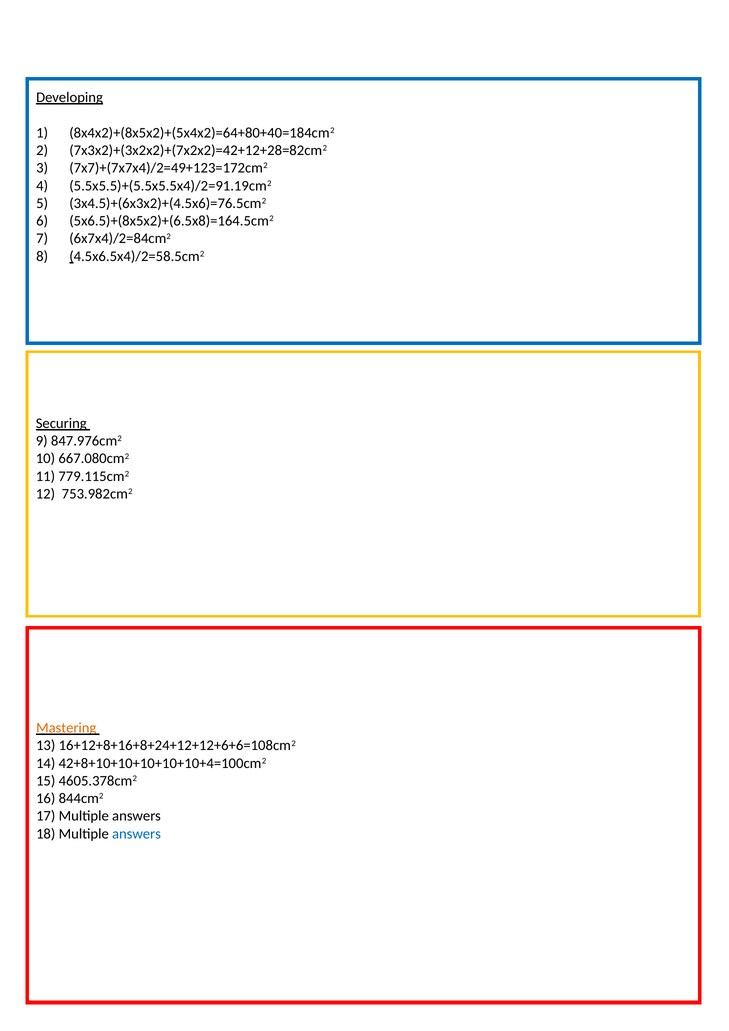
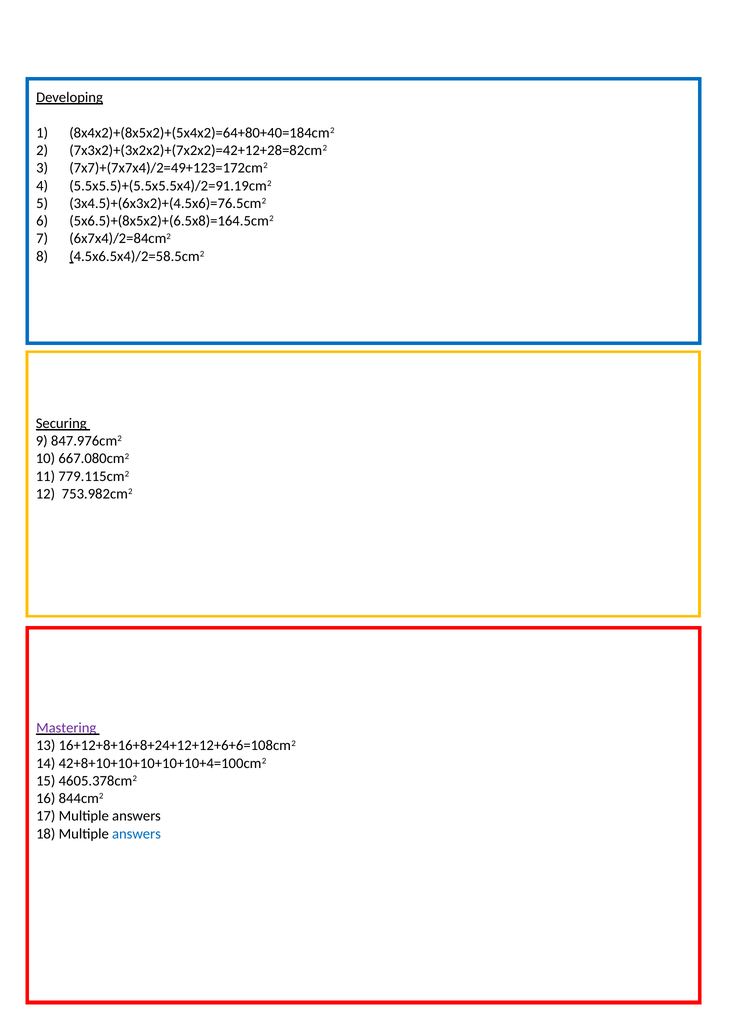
Mastering colour: orange -> purple
